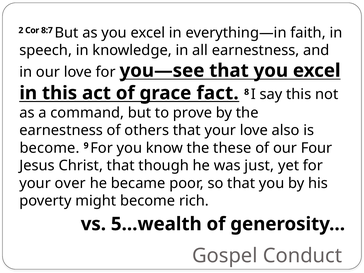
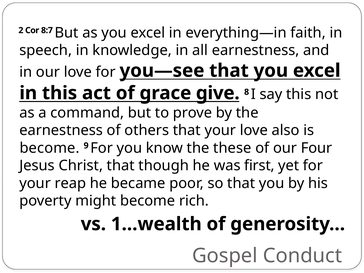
fact: fact -> give
just: just -> first
over: over -> reap
5…wealth: 5…wealth -> 1…wealth
